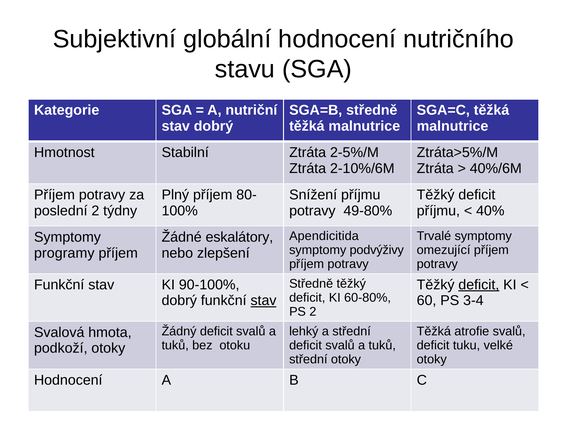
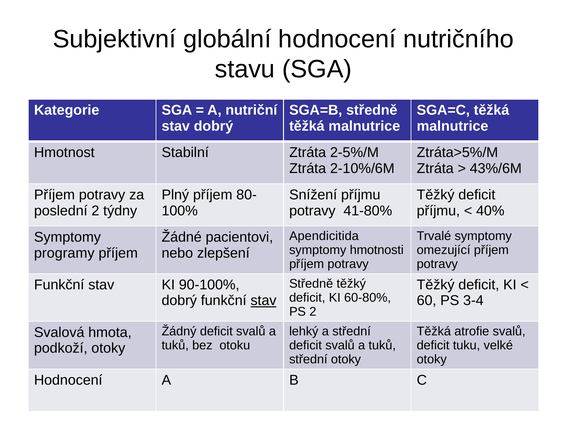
40%/6M: 40%/6M -> 43%/6M
49-80%: 49-80% -> 41-80%
eskalátory: eskalátory -> pacientovi
podvýživy: podvýživy -> hmotnosti
deficit at (479, 285) underline: present -> none
